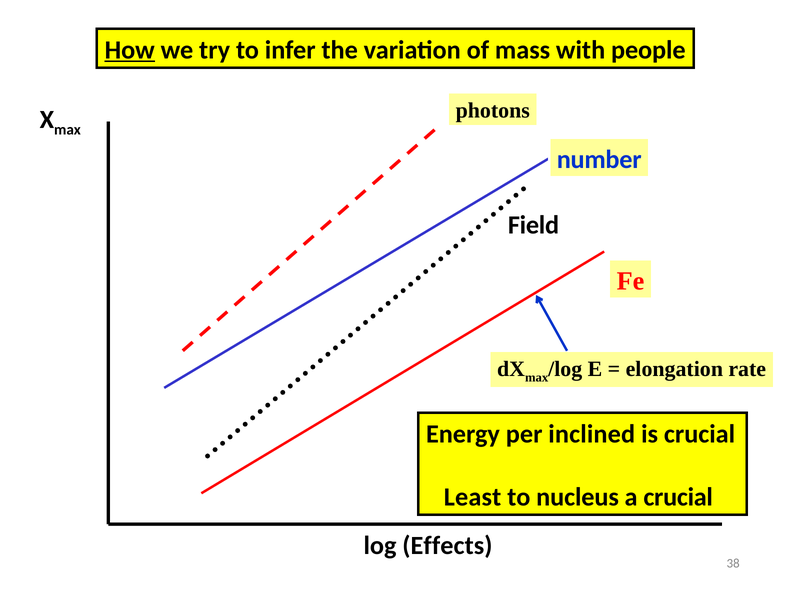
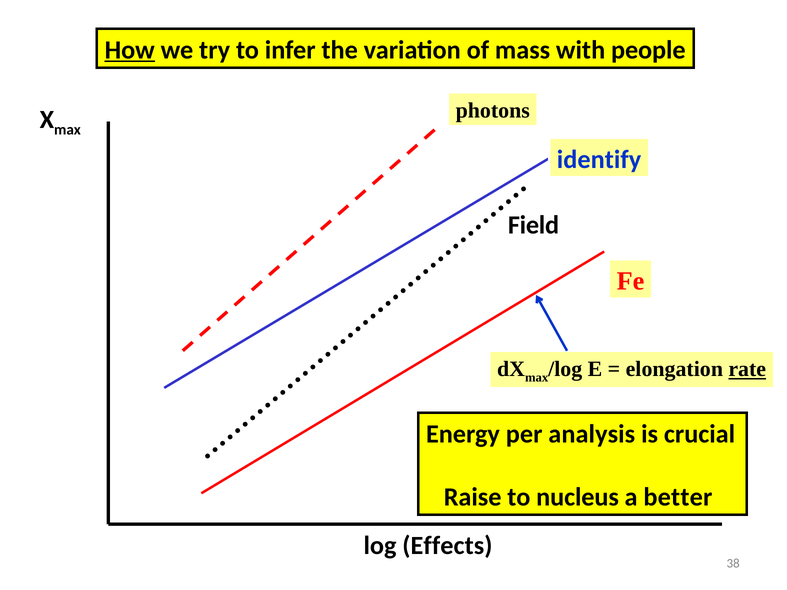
number: number -> identify
rate underline: none -> present
inclined: inclined -> analysis
Least: Least -> Raise
a crucial: crucial -> better
